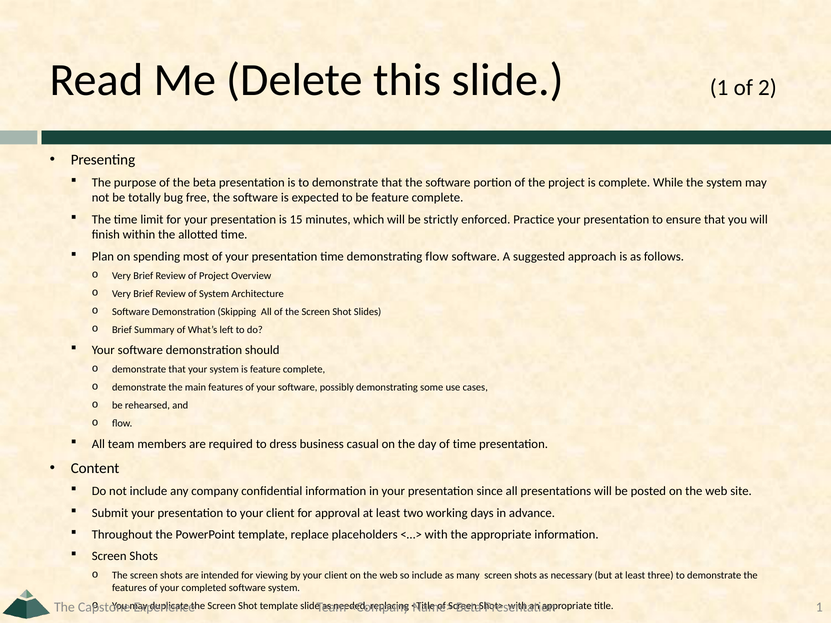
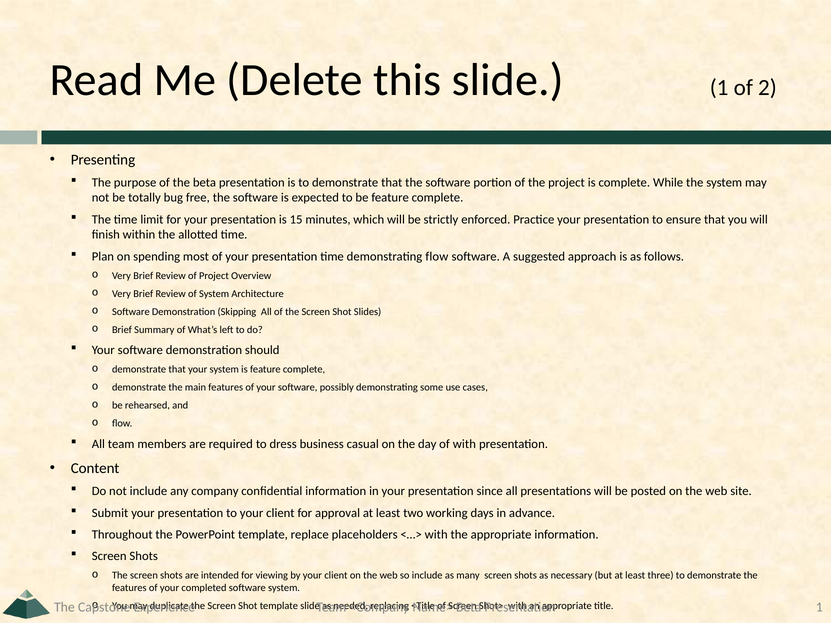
of time: time -> with
